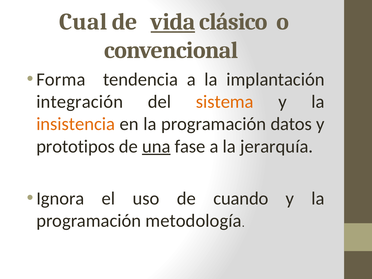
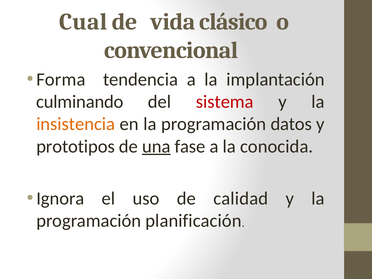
vida underline: present -> none
integración: integración -> culminando
sistema colour: orange -> red
jerarquía: jerarquía -> conocida
cuando: cuando -> calidad
metodología: metodología -> planificación
